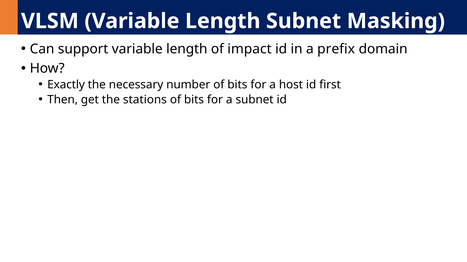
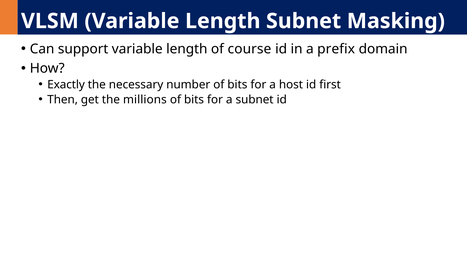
impact: impact -> course
stations: stations -> millions
